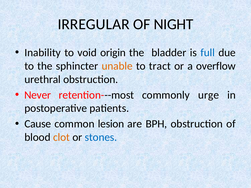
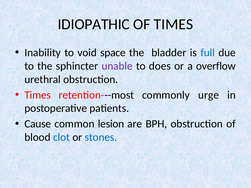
IRREGULAR: IRREGULAR -> IDIOPATHIC
OF NIGHT: NIGHT -> TIMES
origin: origin -> space
unable colour: orange -> purple
tract: tract -> does
Never at (38, 95): Never -> Times
clot colour: orange -> blue
